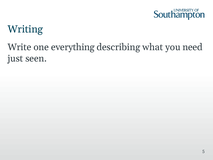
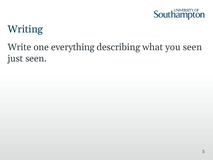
you need: need -> seen
